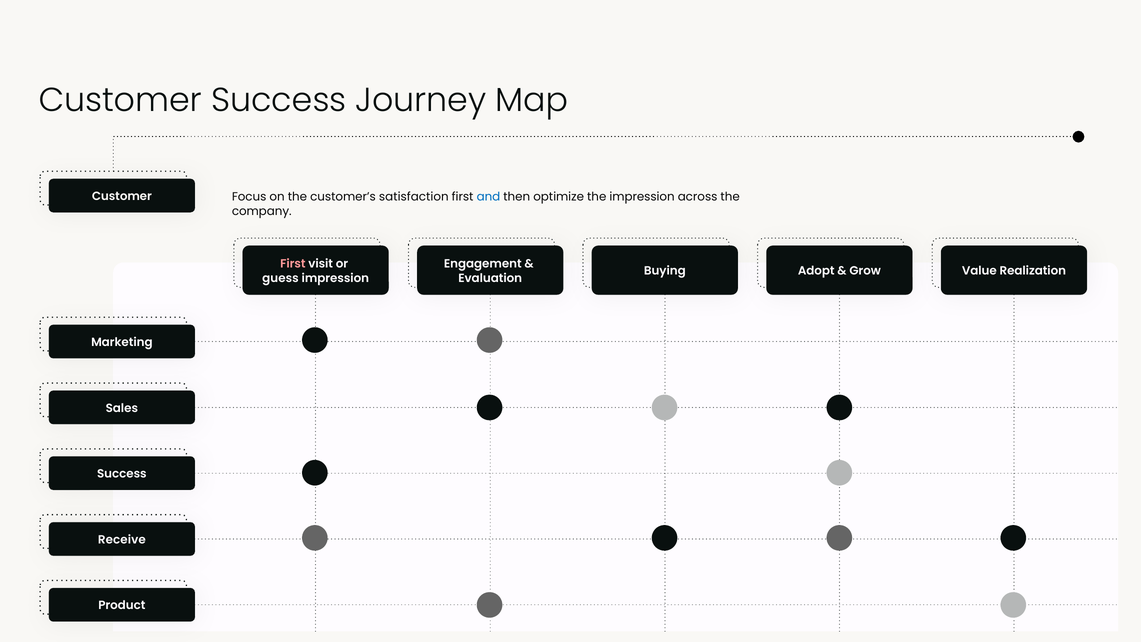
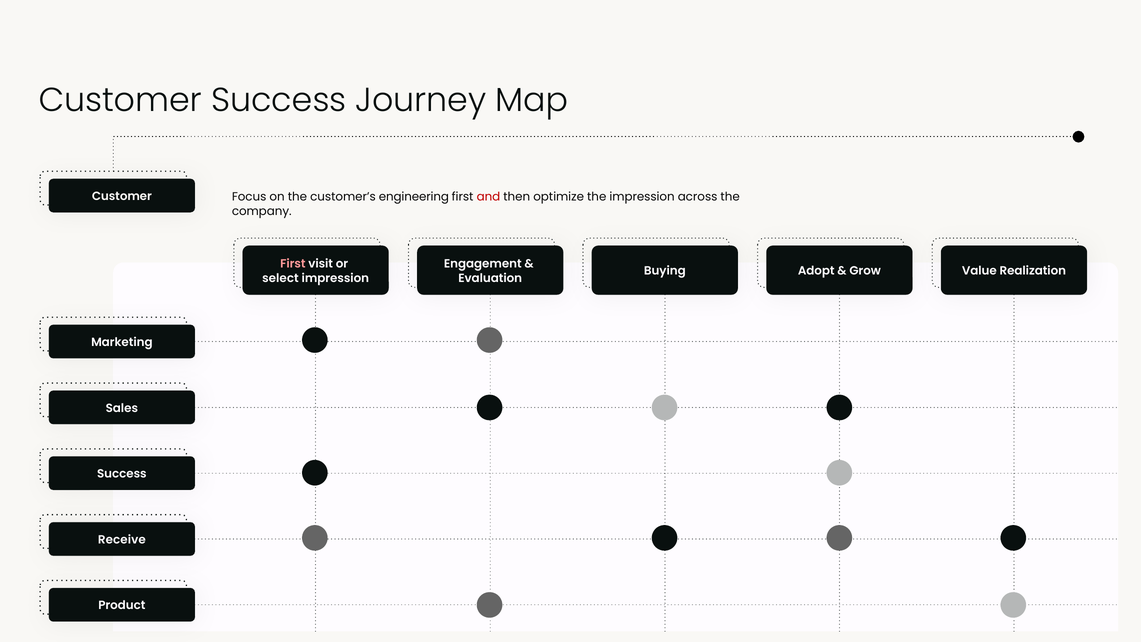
satisfaction: satisfaction -> engineering
and colour: blue -> red
guess: guess -> select
